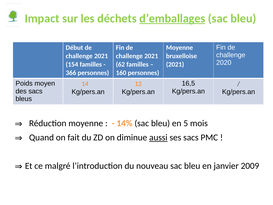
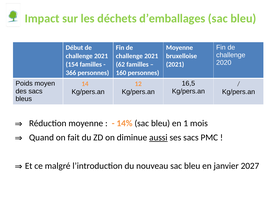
d’emballages underline: present -> none
5: 5 -> 1
2009: 2009 -> 2027
